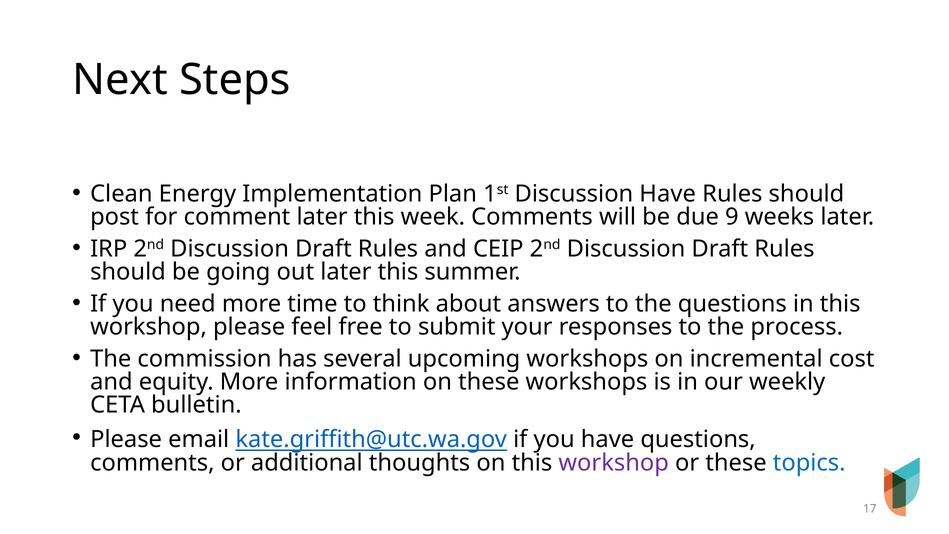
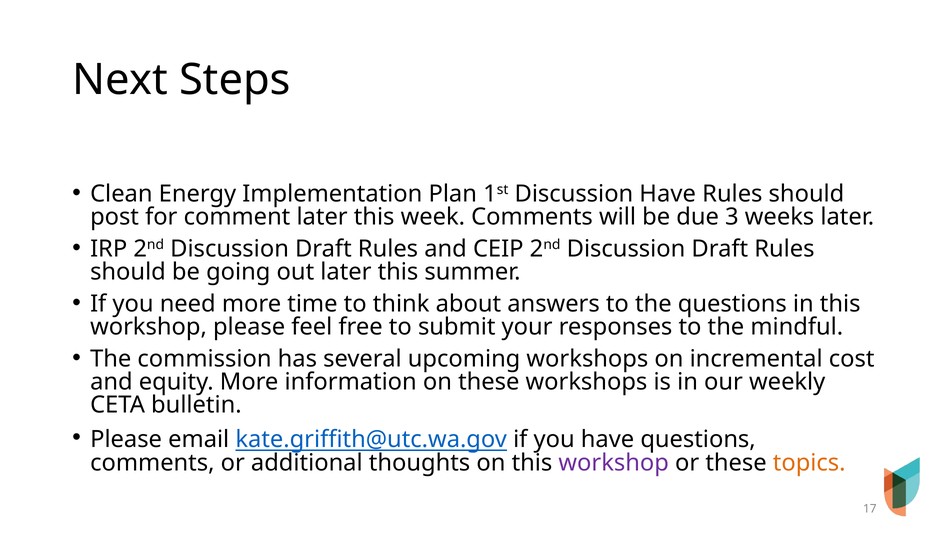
9: 9 -> 3
process: process -> mindful
topics colour: blue -> orange
